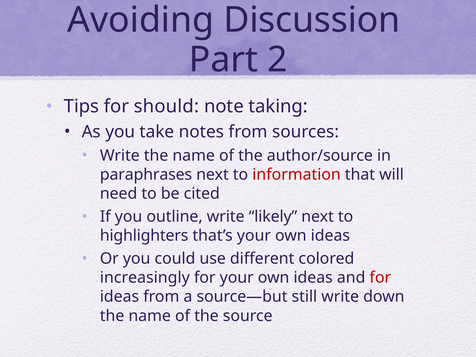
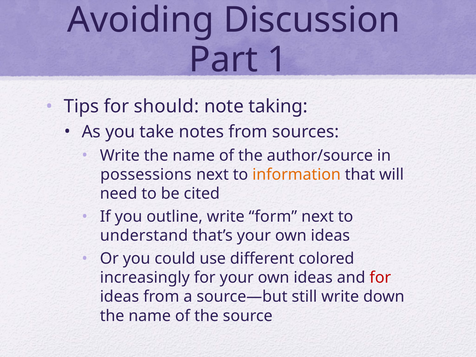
2: 2 -> 1
paraphrases: paraphrases -> possessions
information colour: red -> orange
likely: likely -> form
highlighters: highlighters -> understand
